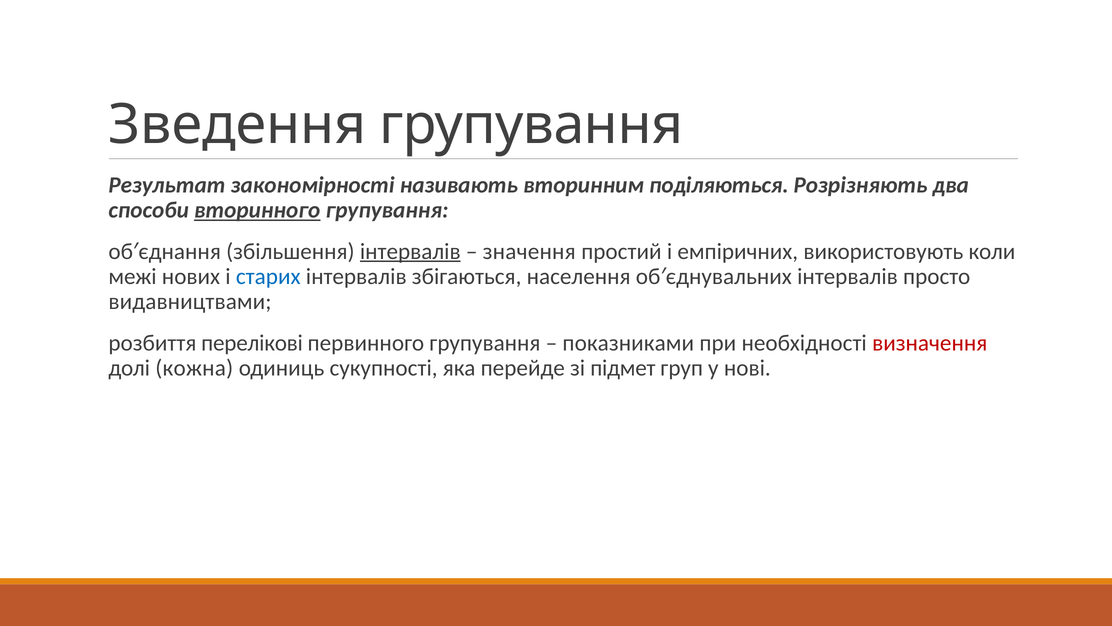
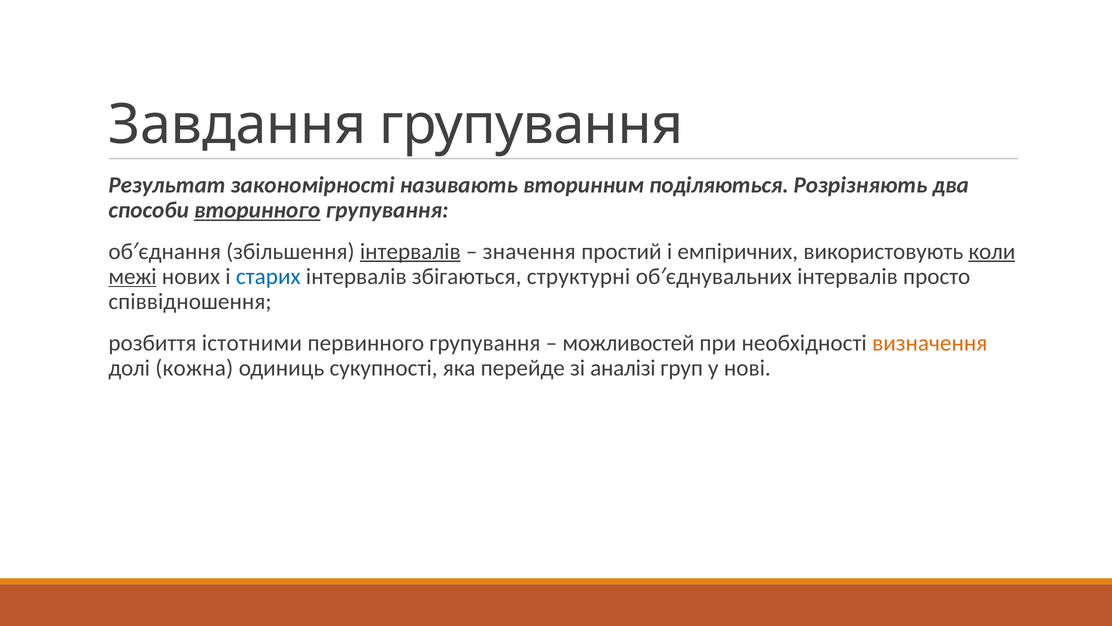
Зведення: Зведення -> Завдання
коли underline: none -> present
межі underline: none -> present
населення: населення -> структурні
видавництвами: видавництвами -> співвідношення
перелікові: перелікові -> істотними
показниками: показниками -> можливостей
визначення colour: red -> orange
підмет: підмет -> аналізі
